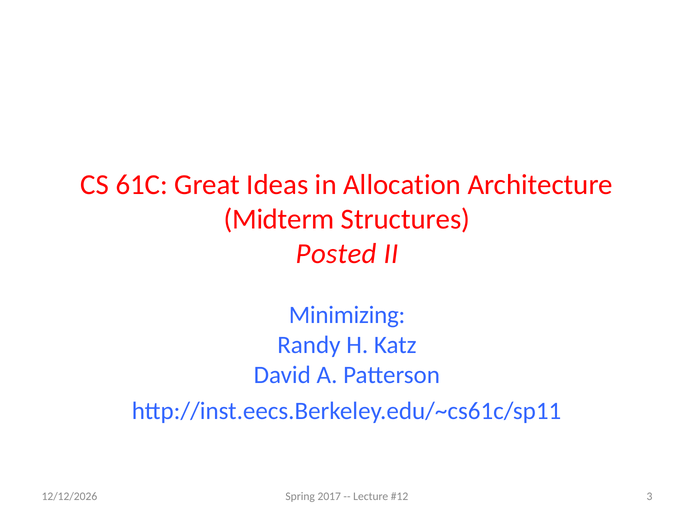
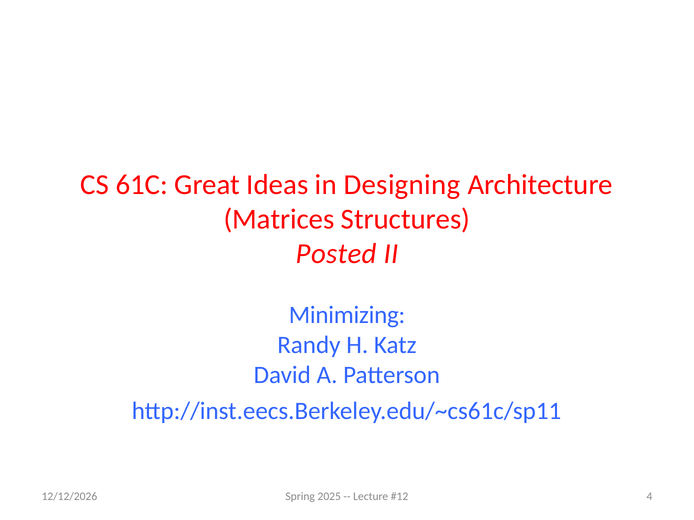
Allocation: Allocation -> Designing
Midterm: Midterm -> Matrices
2017: 2017 -> 2025
3: 3 -> 4
